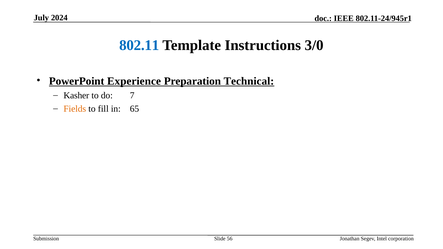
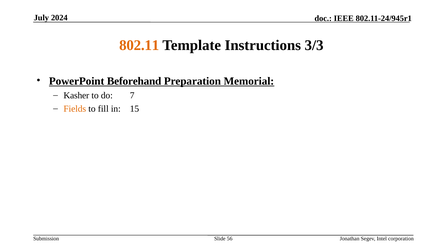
802.11 colour: blue -> orange
3/0: 3/0 -> 3/3
Experience: Experience -> Beforehand
Technical: Technical -> Memorial
65: 65 -> 15
